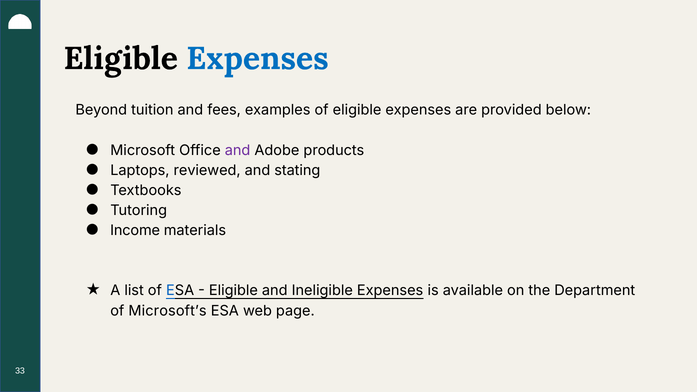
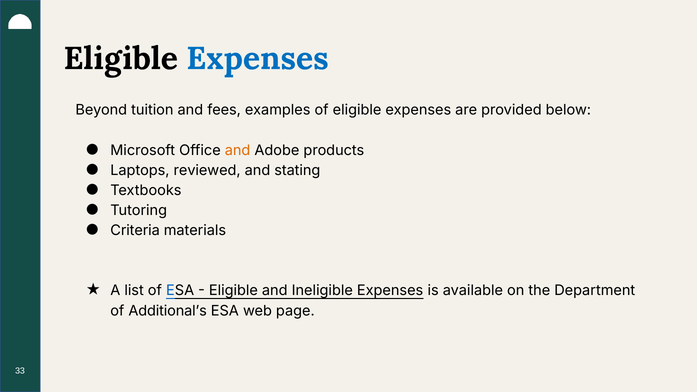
and at (238, 150) colour: purple -> orange
Income: Income -> Criteria
Microsoft’s: Microsoft’s -> Additional’s
